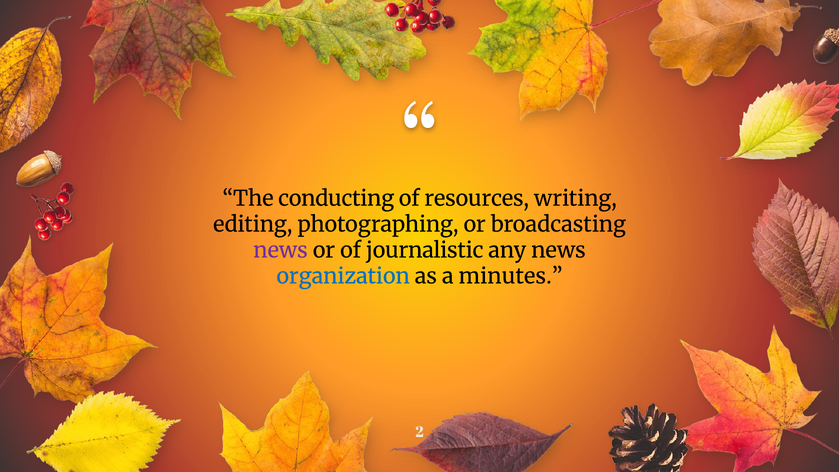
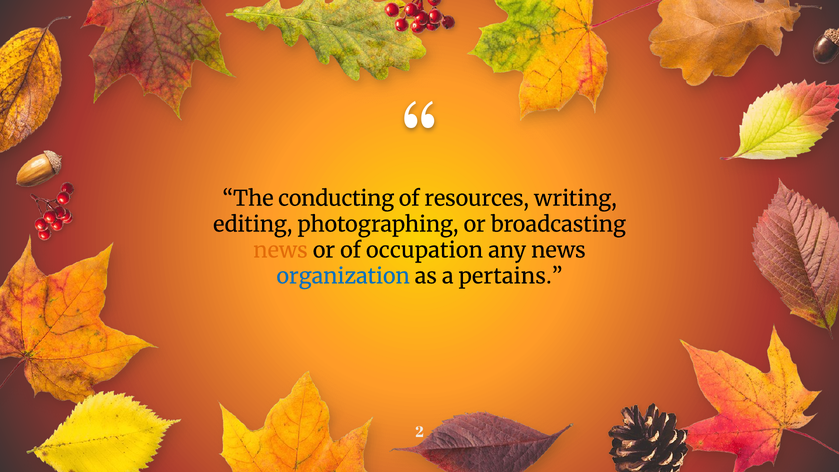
news at (281, 250) colour: purple -> orange
journalistic: journalistic -> occupation
minutes: minutes -> pertains
